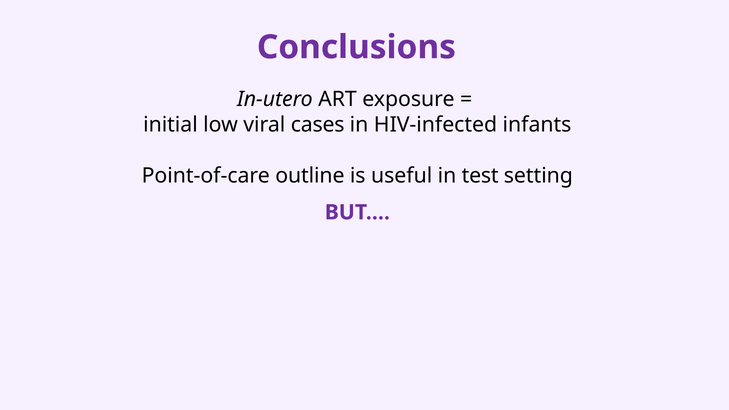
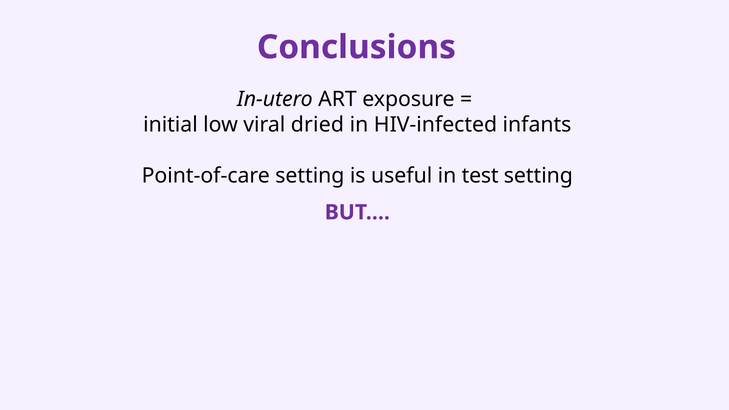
cases: cases -> dried
Point-of-care outline: outline -> setting
